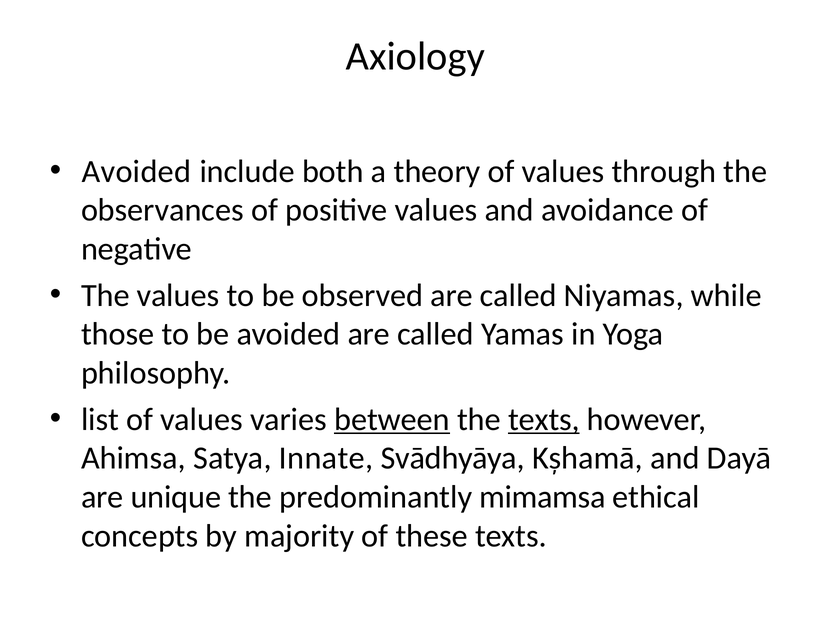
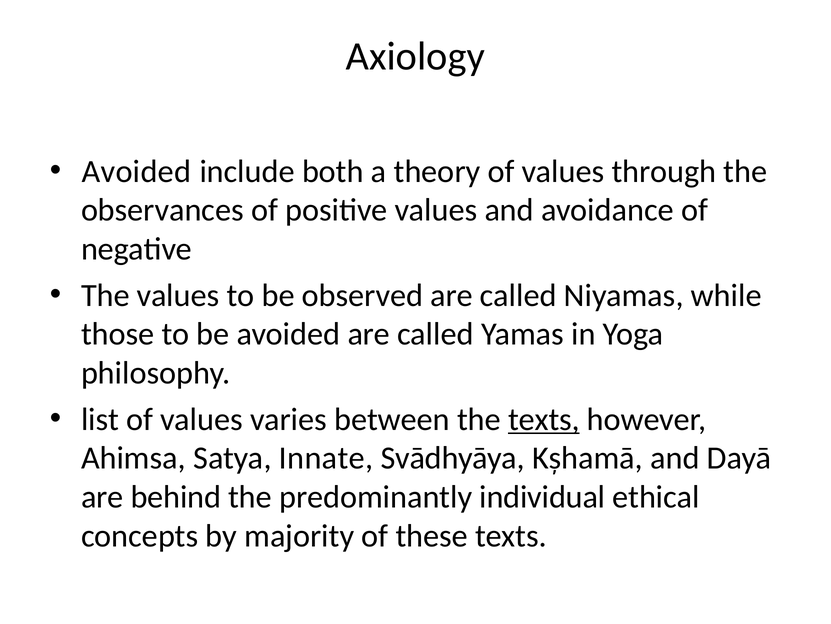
between underline: present -> none
unique: unique -> behind
mimamsa: mimamsa -> individual
